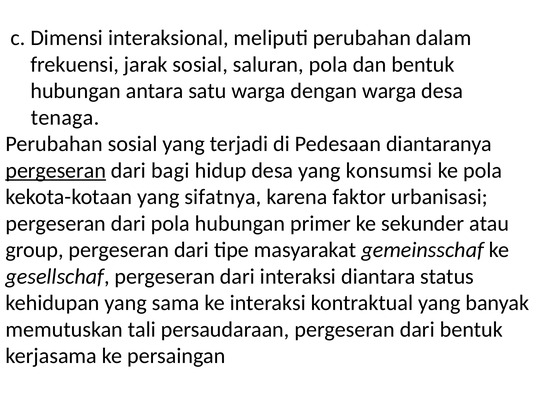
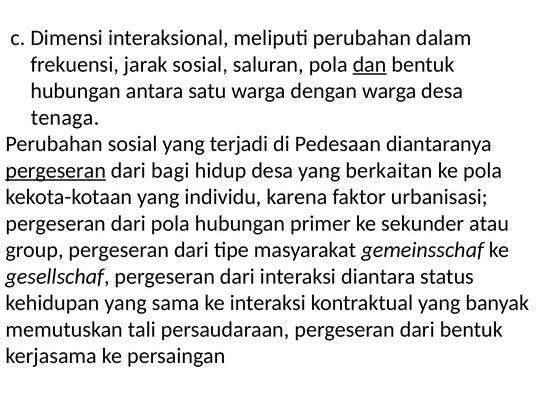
dan underline: none -> present
konsumsi: konsumsi -> berkaitan
sifatnya: sifatnya -> individu
